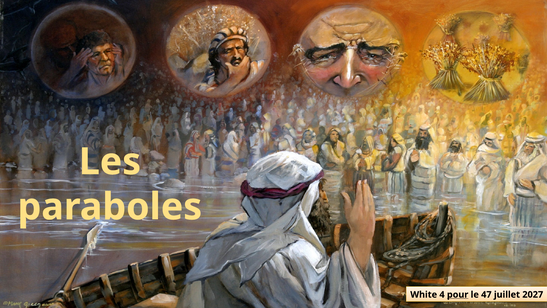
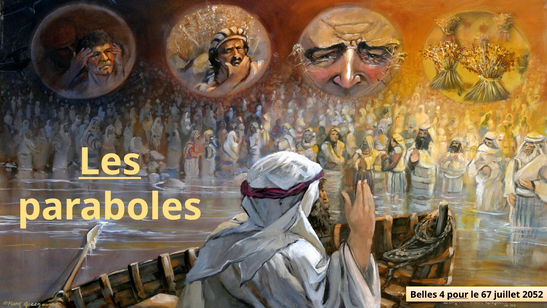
Les underline: none -> present
White: White -> Belles
47: 47 -> 67
2027: 2027 -> 2052
